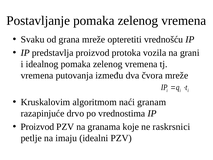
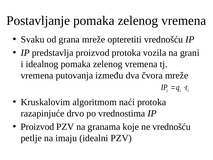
naći granam: granam -> protoka
ne raskrsnici: raskrsnici -> vrednošću
